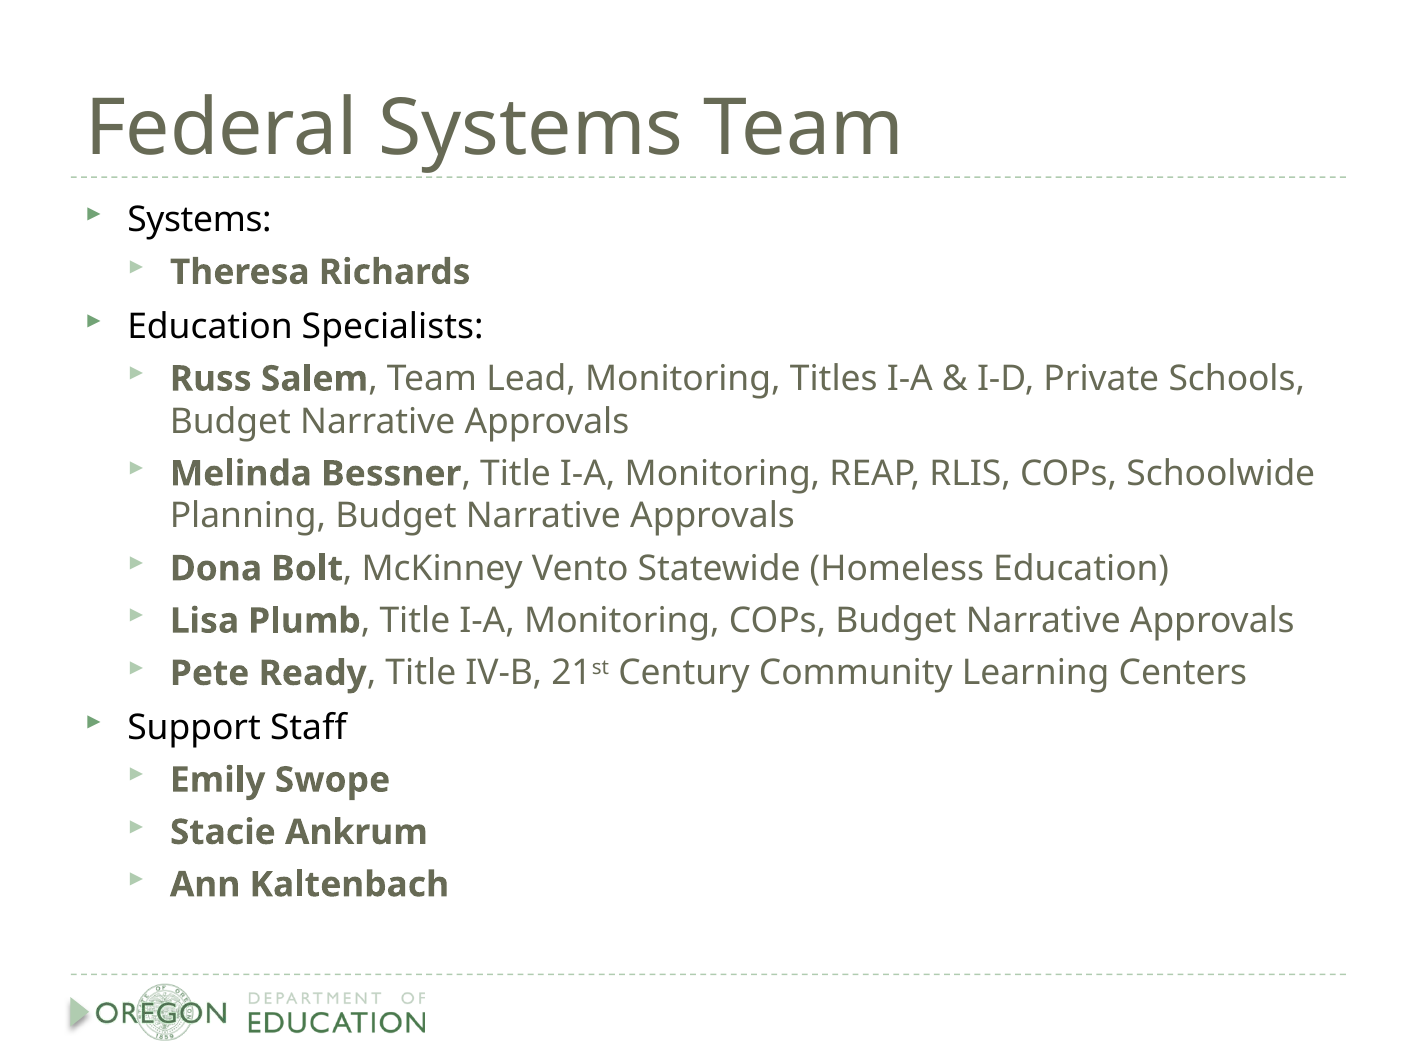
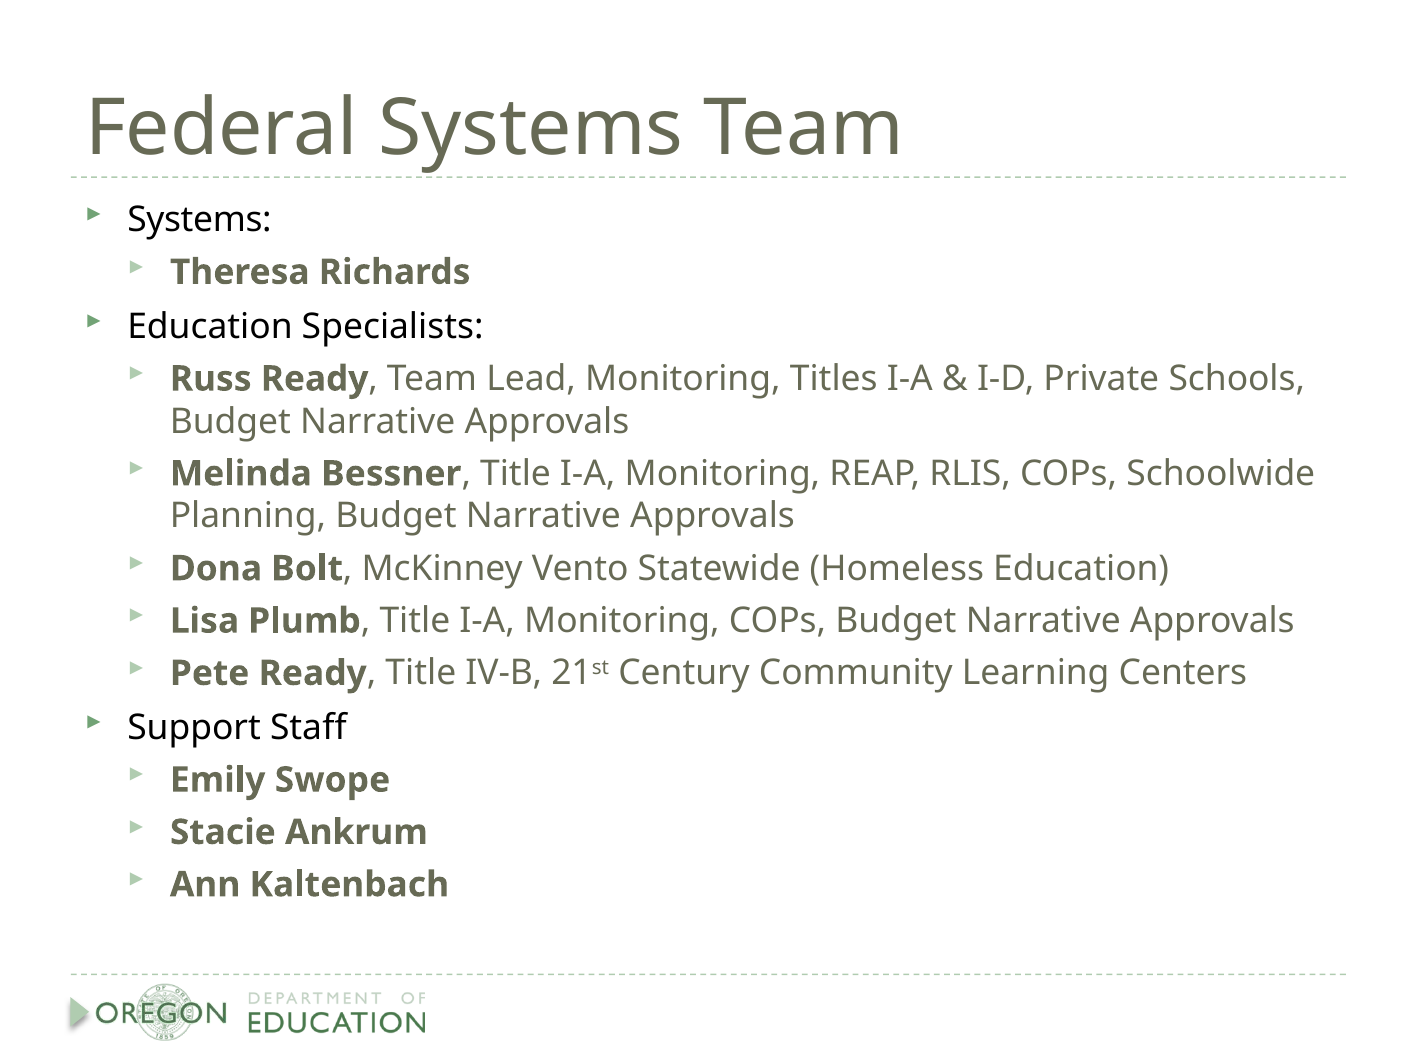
Russ Salem: Salem -> Ready
